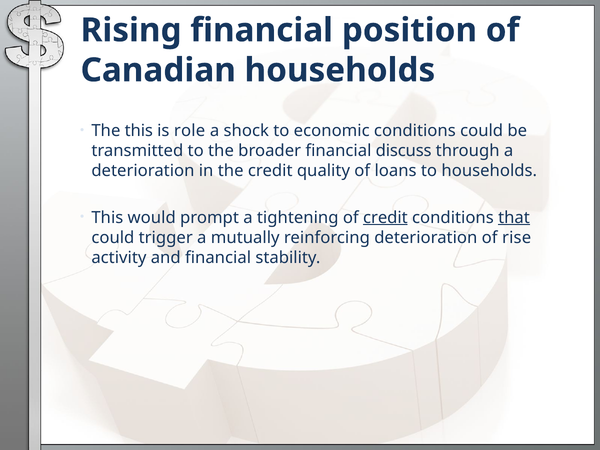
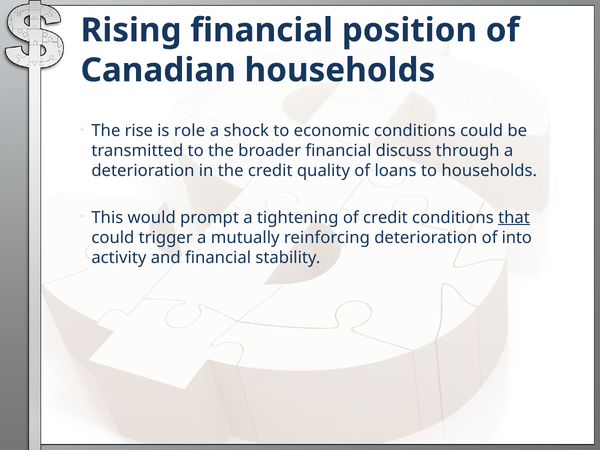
The this: this -> rise
credit at (385, 218) underline: present -> none
rise: rise -> into
